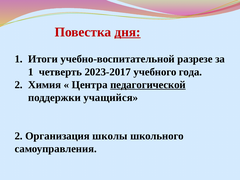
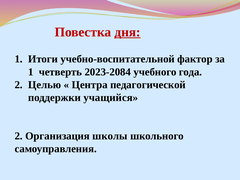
разрезе: разрезе -> фактор
2023-2017: 2023-2017 -> 2023-2084
Химия: Химия -> Целью
педагогической underline: present -> none
